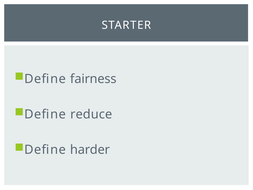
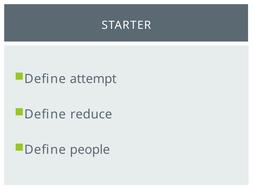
fairness: fairness -> attempt
harder: harder -> people
